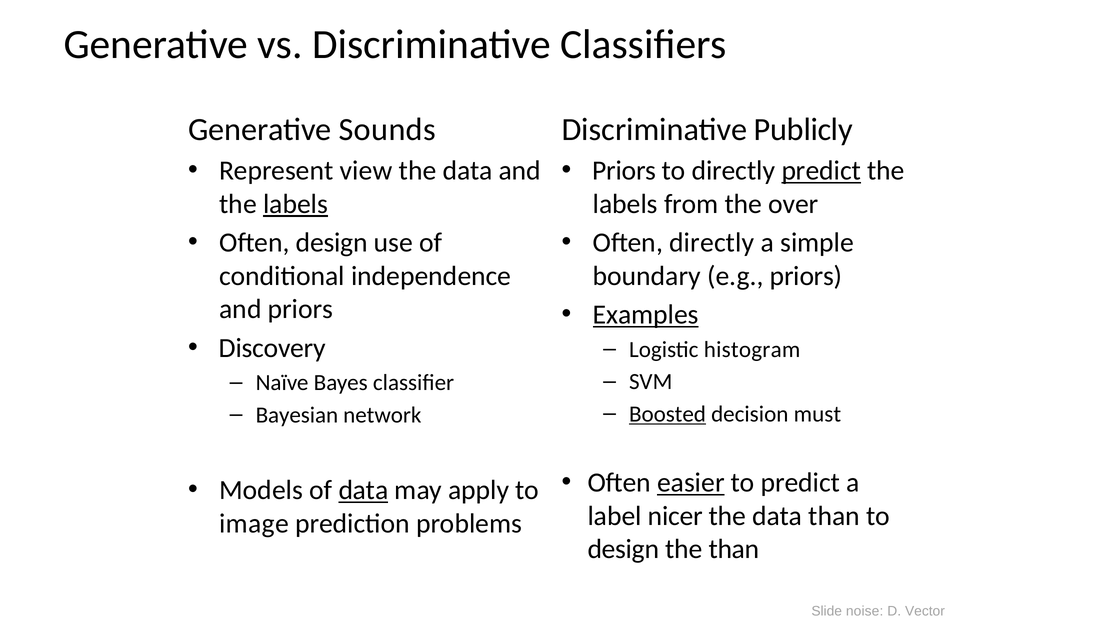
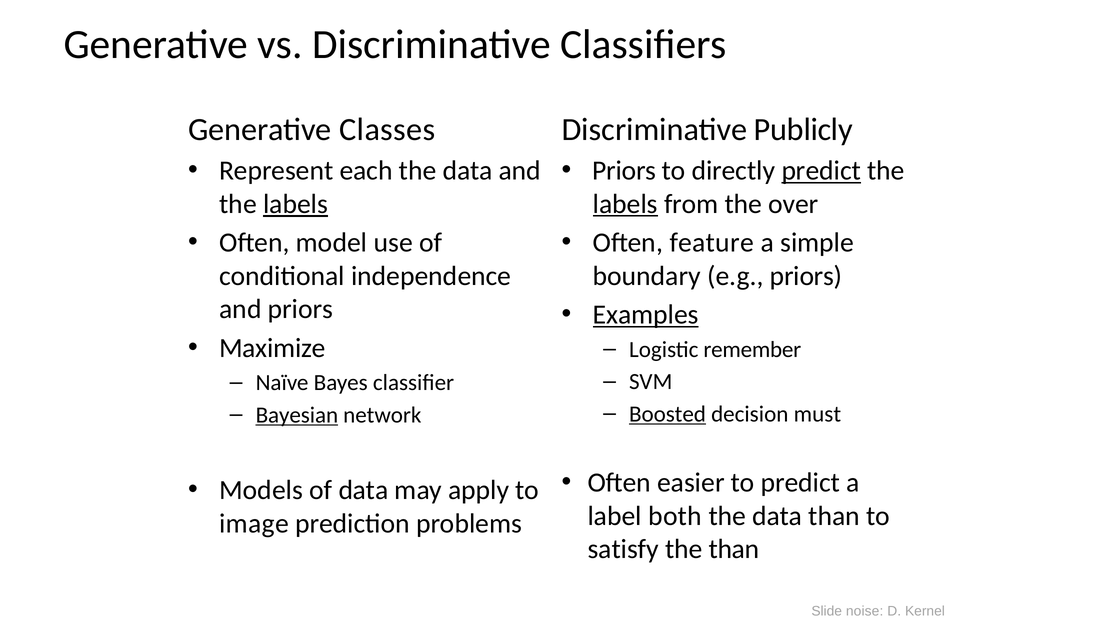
Sounds: Sounds -> Classes
view: view -> each
labels at (625, 204) underline: none -> present
Often directly: directly -> feature
Often design: design -> model
Discovery: Discovery -> Maximize
histogram: histogram -> remember
Bayesian underline: none -> present
easier underline: present -> none
data at (363, 490) underline: present -> none
nicer: nicer -> both
design at (623, 549): design -> satisfy
Vector: Vector -> Kernel
